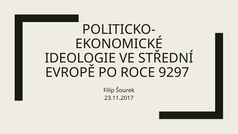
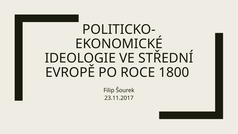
9297: 9297 -> 1800
